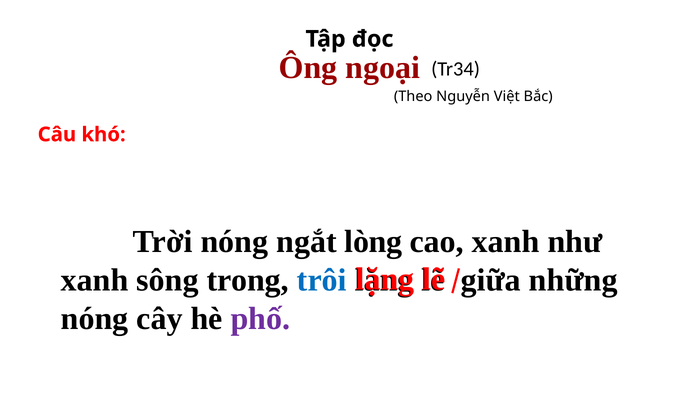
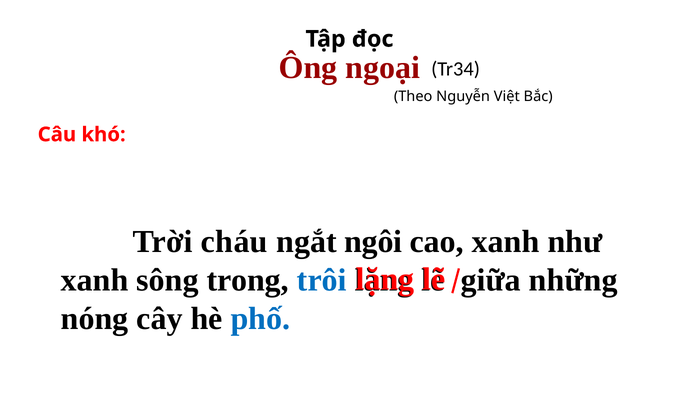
Trời nóng: nóng -> cháu
lòng: lòng -> ngôi
phố colour: purple -> blue
